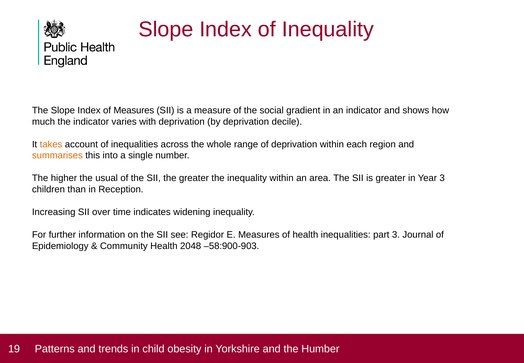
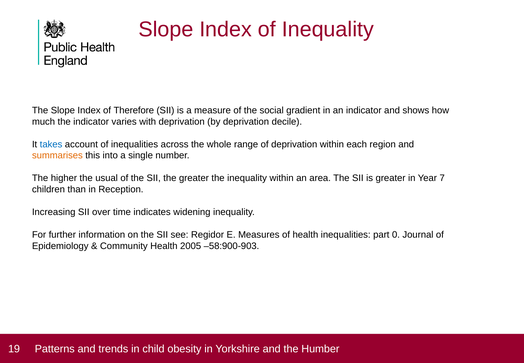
of Measures: Measures -> Therefore
takes colour: orange -> blue
Year 3: 3 -> 7
part 3: 3 -> 0
2048: 2048 -> 2005
